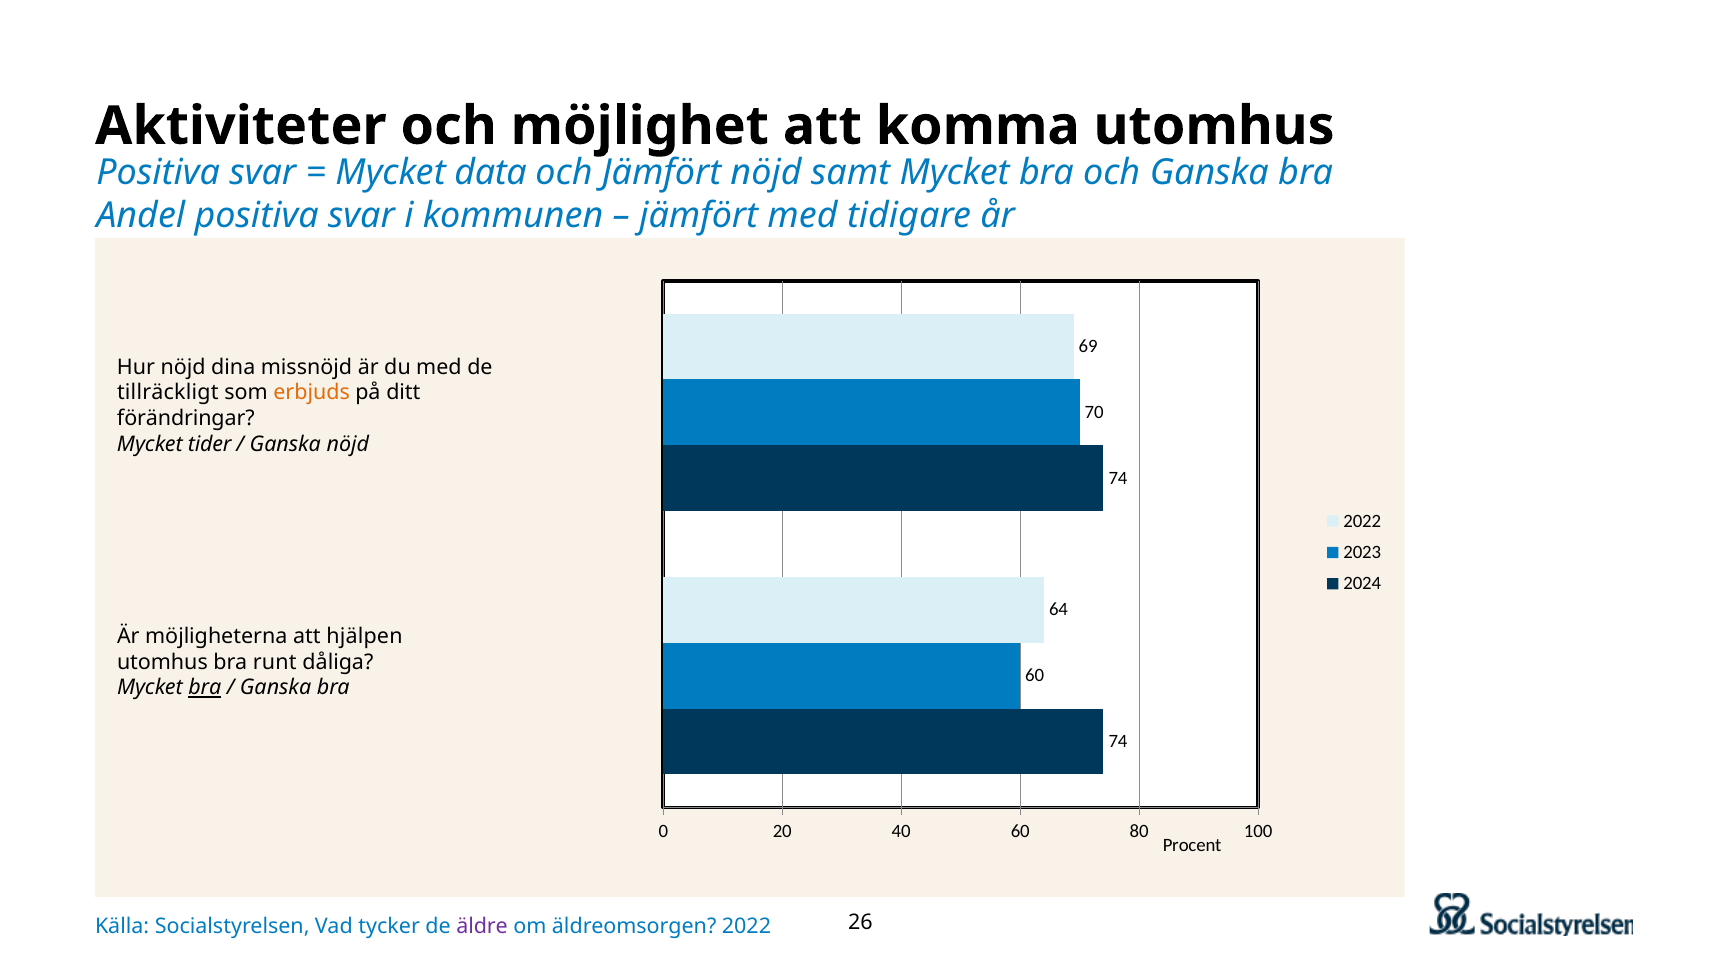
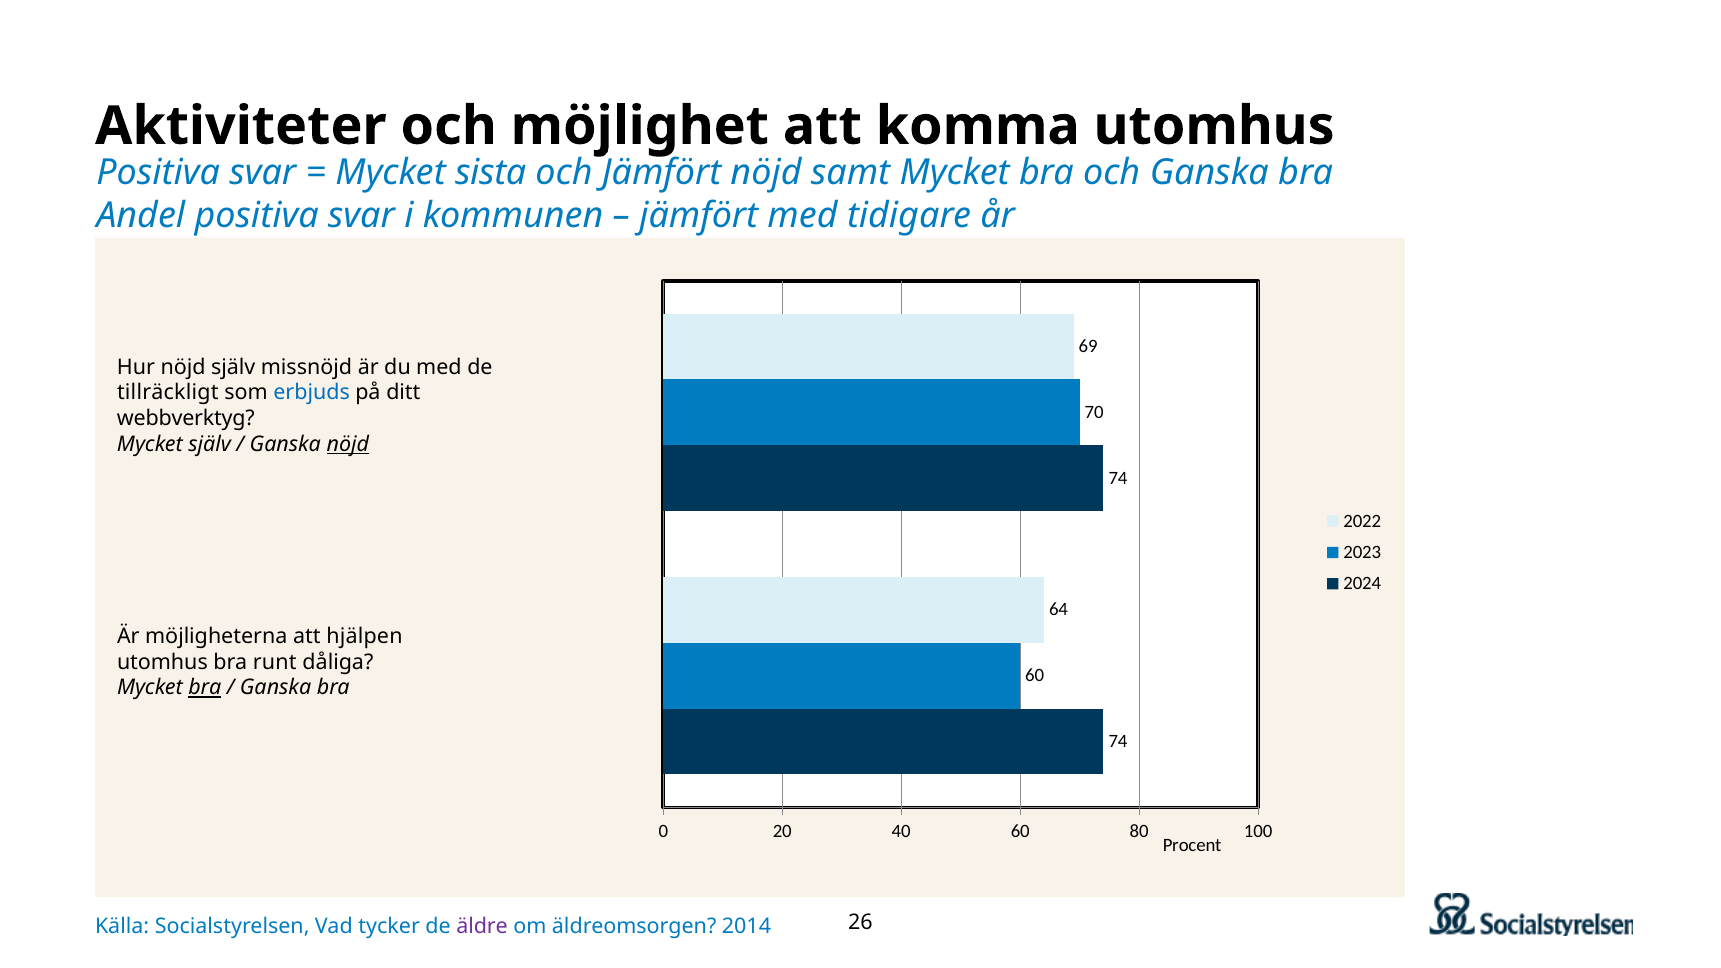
data: data -> sista
nöjd dina: dina -> själv
erbjuds colour: orange -> blue
förändringar: förändringar -> webbverktyg
Mycket tider: tider -> själv
nöjd at (348, 445) underline: none -> present
äldreomsorgen 2022: 2022 -> 2014
